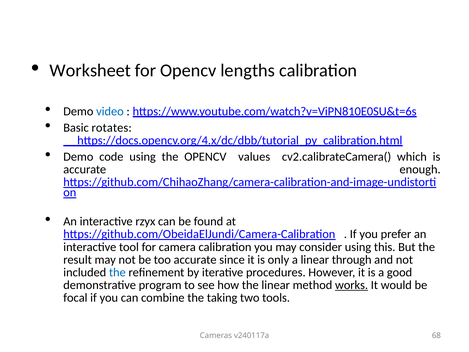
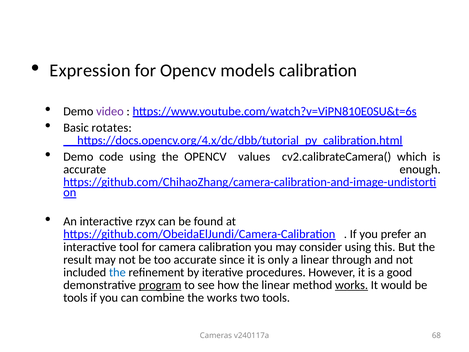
Worksheet: Worksheet -> Expression
lengths: lengths -> models
video colour: blue -> purple
program underline: none -> present
focal at (75, 297): focal -> tools
the taking: taking -> works
